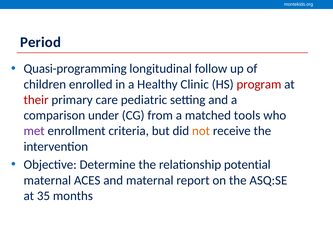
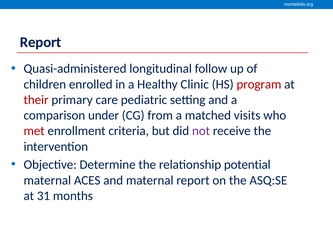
Period at (41, 42): Period -> Report
Quasi-programming: Quasi-programming -> Quasi-administered
tools: tools -> visits
met colour: purple -> red
not colour: orange -> purple
35: 35 -> 31
